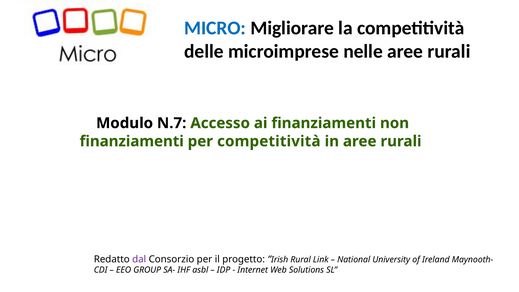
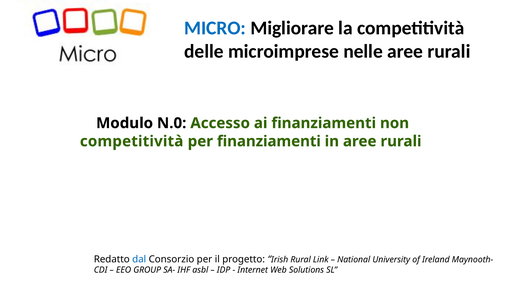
N.7: N.7 -> N.0
finanziamenti at (132, 141): finanziamenti -> competitività
per competitività: competitività -> finanziamenti
dal colour: purple -> blue
